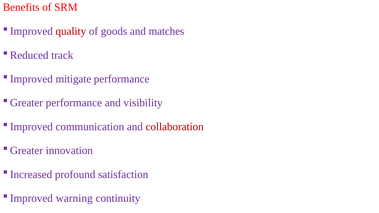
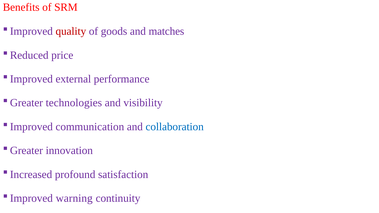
track: track -> price
mitigate: mitigate -> external
performance at (74, 103): performance -> technologies
collaboration colour: red -> blue
